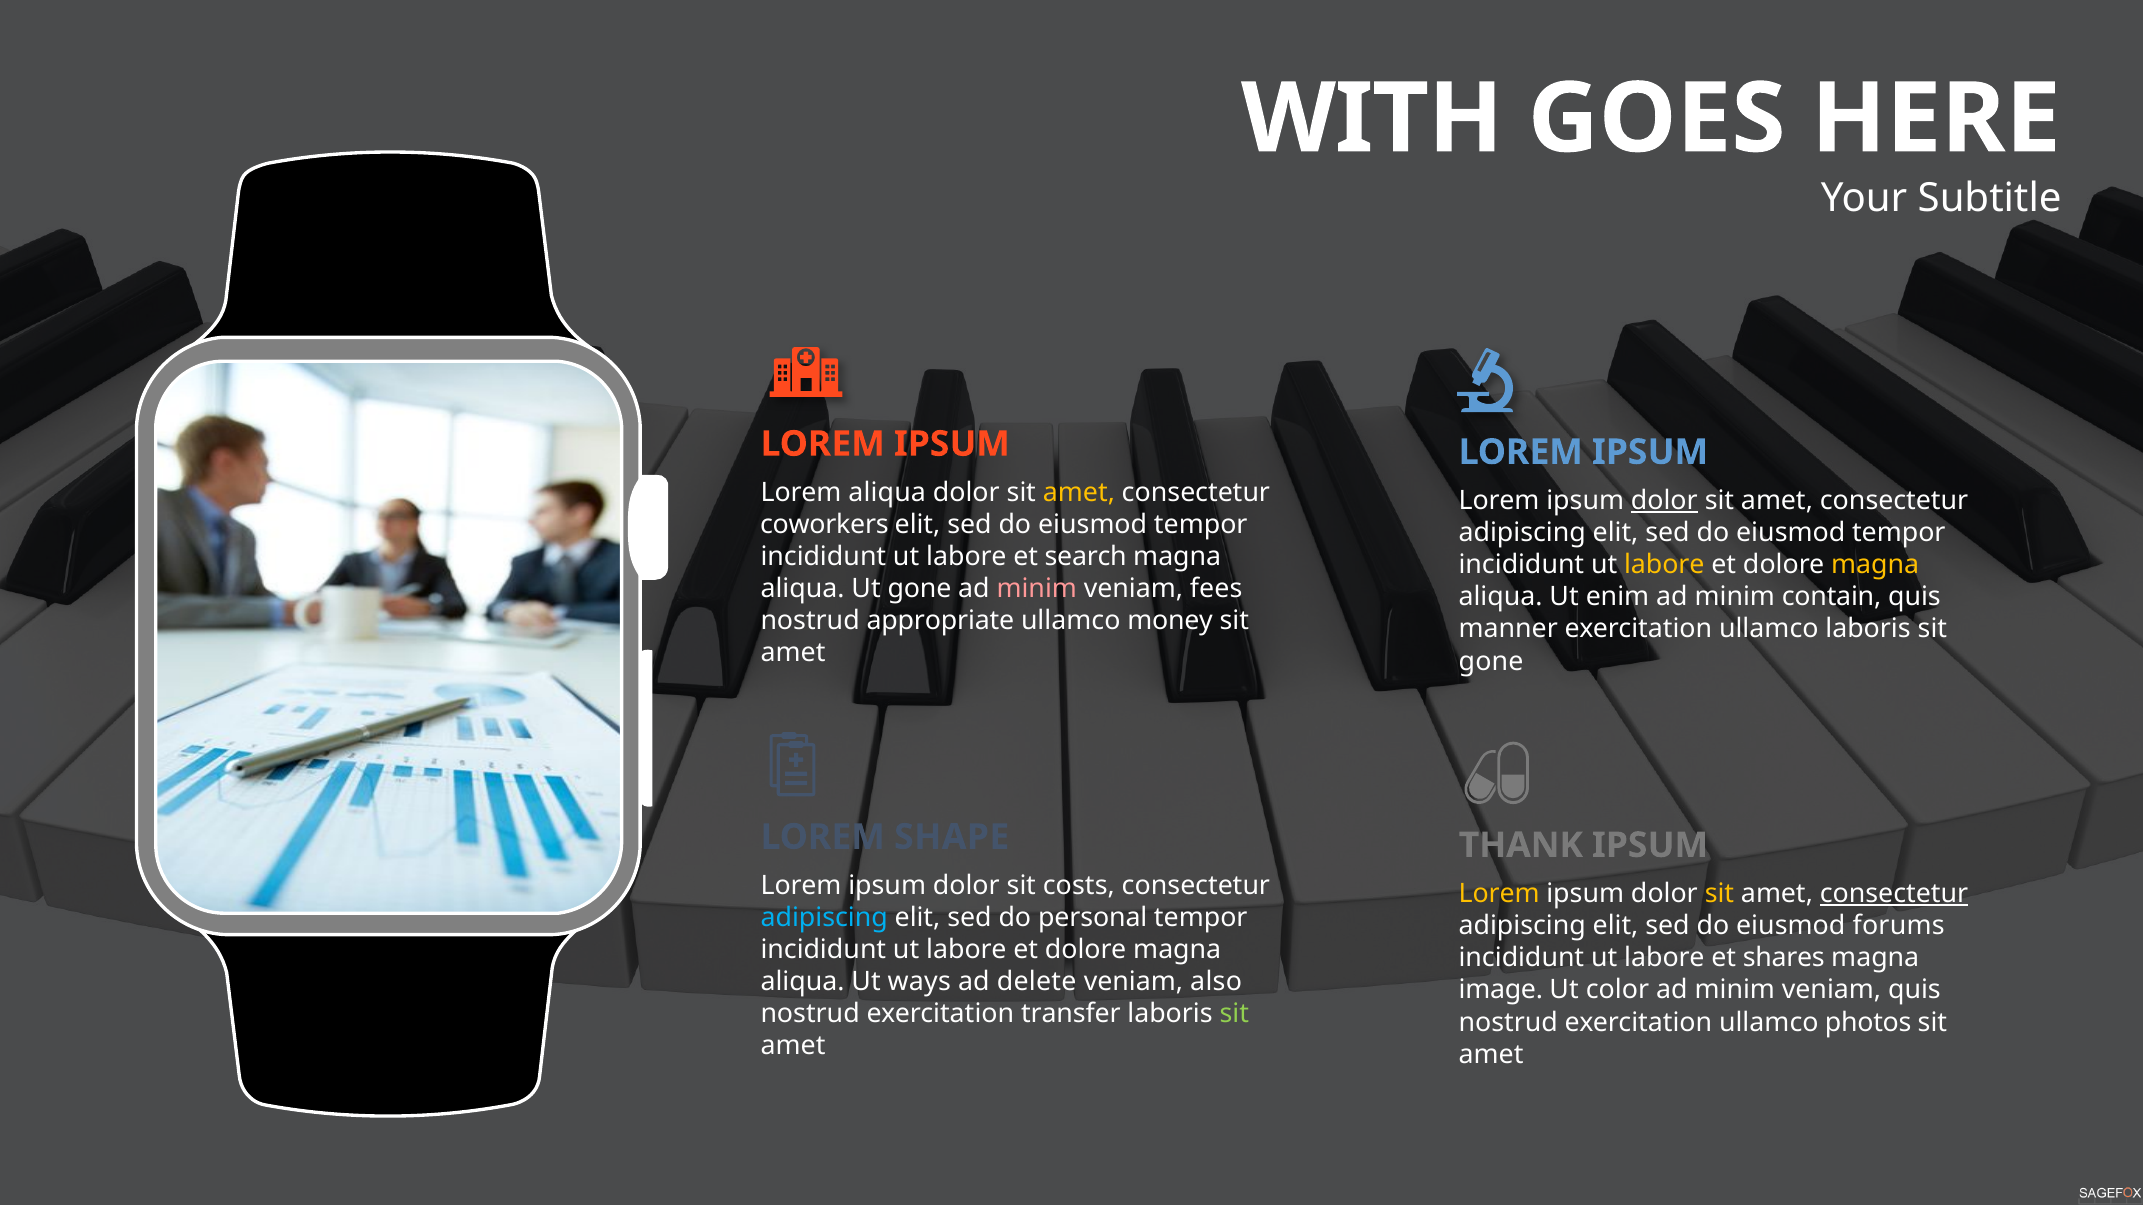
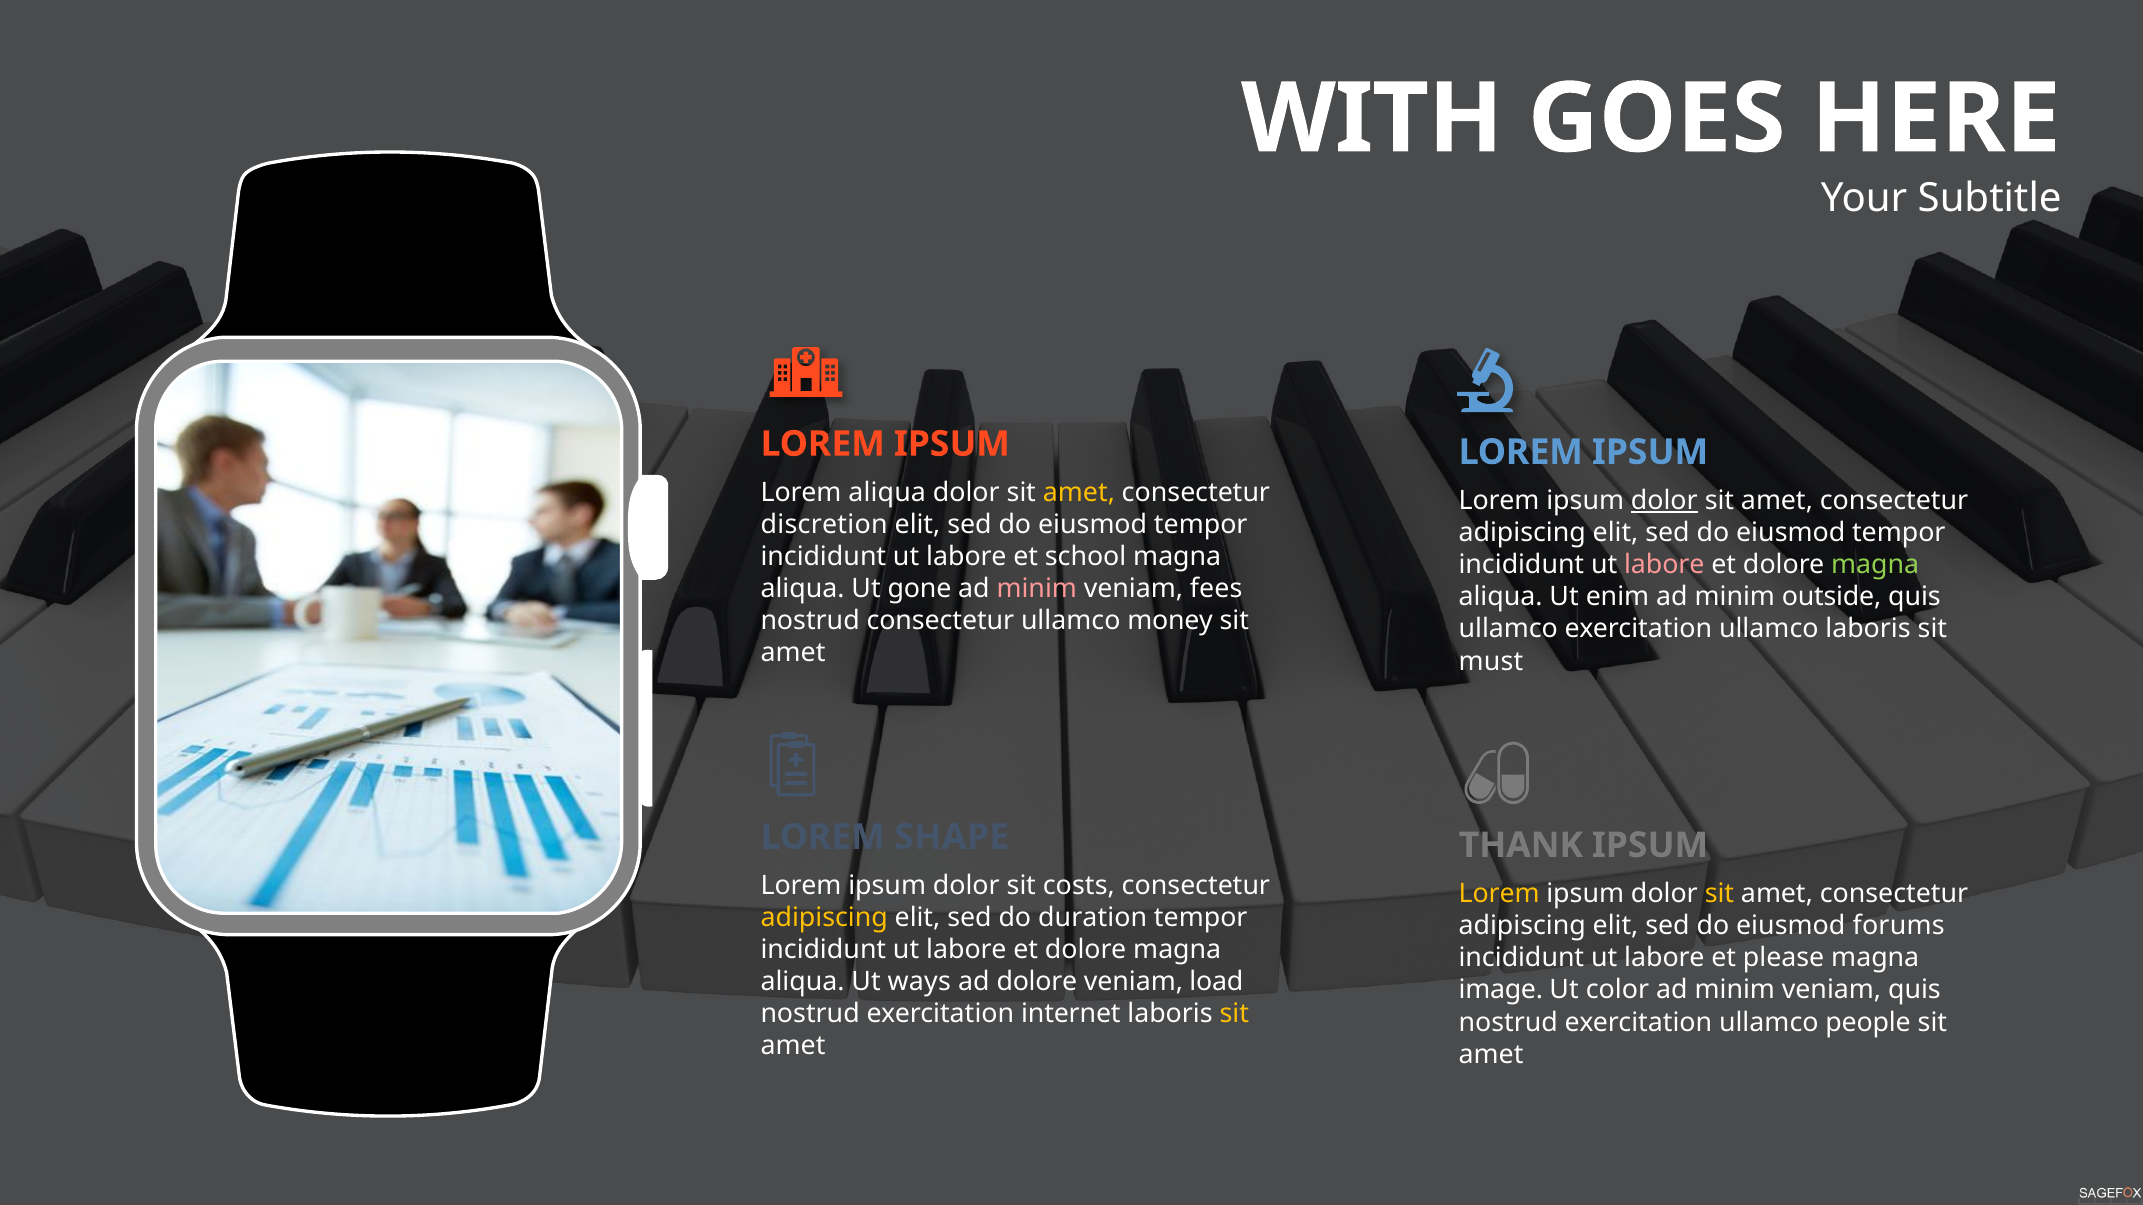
coworkers: coworkers -> discretion
search: search -> school
labore at (1664, 565) colour: yellow -> pink
magna at (1875, 565) colour: yellow -> light green
contain: contain -> outside
nostrud appropriate: appropriate -> consectetur
manner at (1508, 629): manner -> ullamco
gone at (1491, 662): gone -> must
consectetur at (1894, 894) underline: present -> none
adipiscing at (824, 918) colour: light blue -> yellow
personal: personal -> duration
shares: shares -> please
ad delete: delete -> dolore
also: also -> load
transfer: transfer -> internet
sit at (1234, 1014) colour: light green -> yellow
photos: photos -> people
